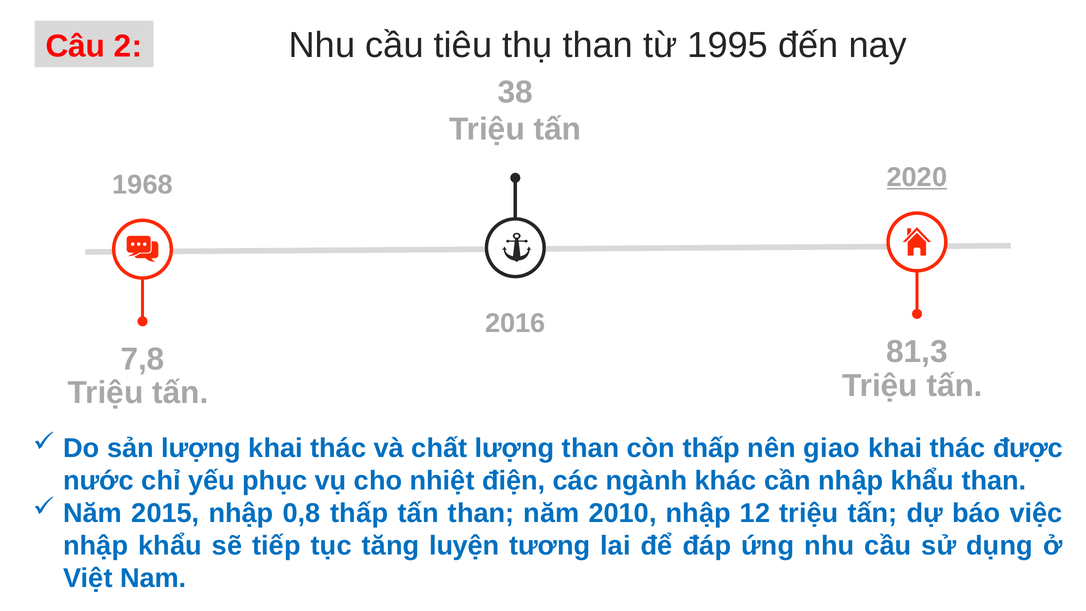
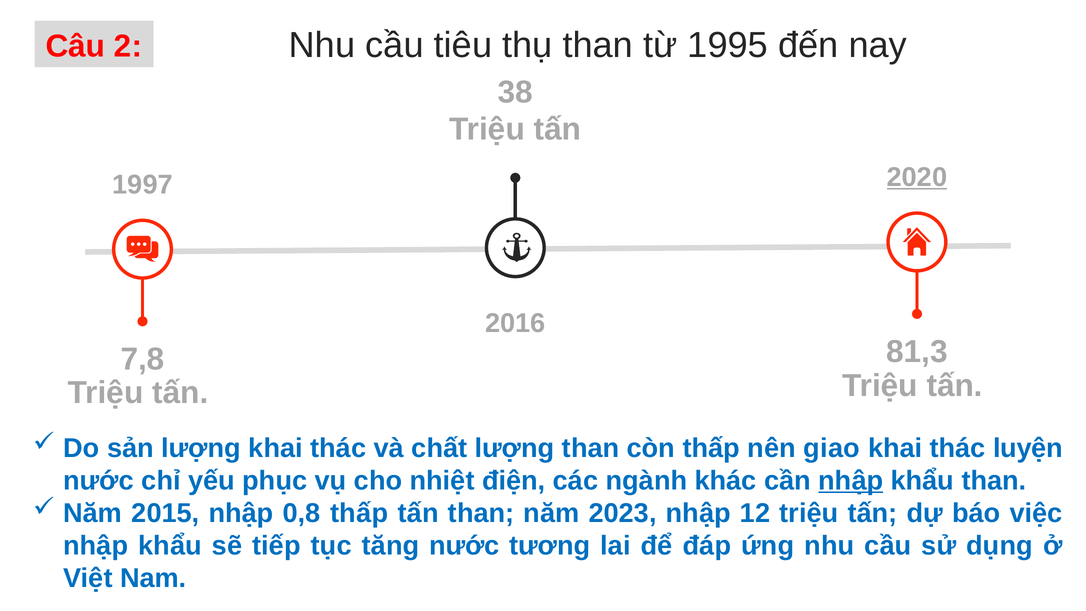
1968: 1968 -> 1997
được: được -> luyện
nhập at (851, 481) underline: none -> present
2010: 2010 -> 2023
tăng luyện: luyện -> nước
